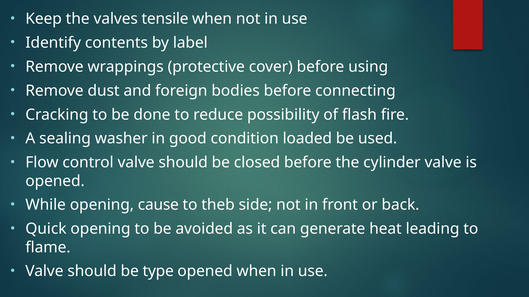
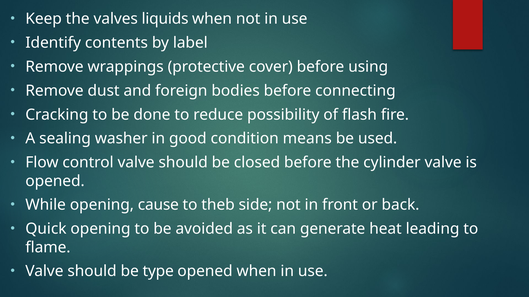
tensile: tensile -> liquids
loaded: loaded -> means
